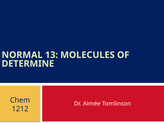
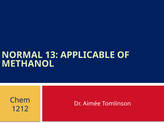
MOLECULES: MOLECULES -> APPLICABLE
DETERMINE: DETERMINE -> METHANOL
